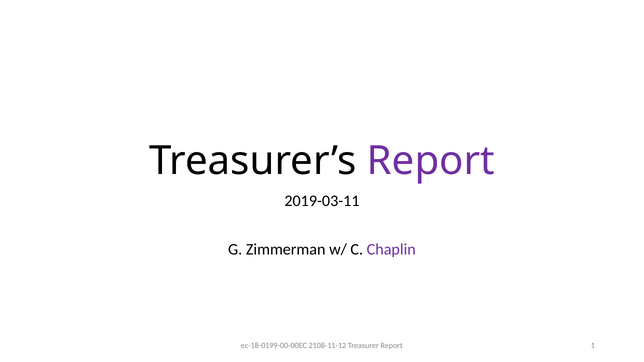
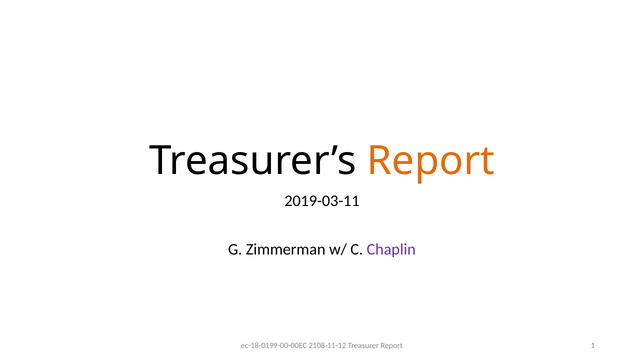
Report at (431, 161) colour: purple -> orange
